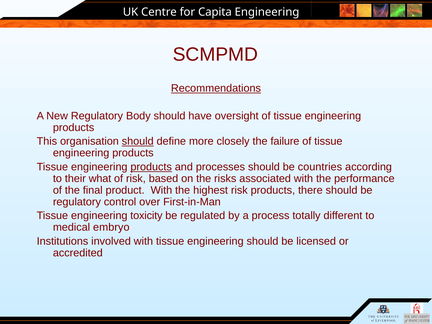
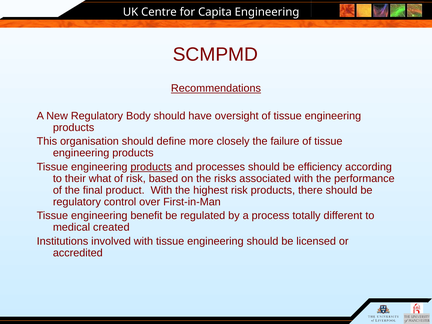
should at (138, 141) underline: present -> none
countries: countries -> efficiency
toxicity: toxicity -> benefit
embryo: embryo -> created
